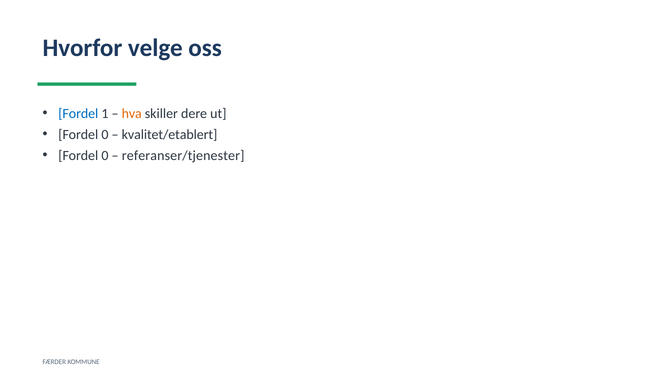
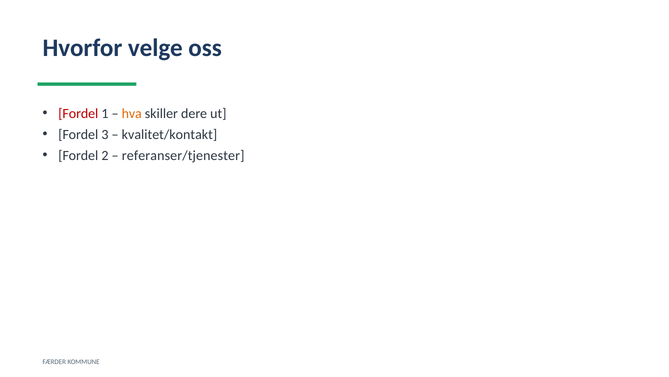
Fordel at (78, 113) colour: blue -> red
0 at (105, 134): 0 -> 3
kvalitet/etablert: kvalitet/etablert -> kvalitet/kontakt
0 at (105, 155): 0 -> 2
